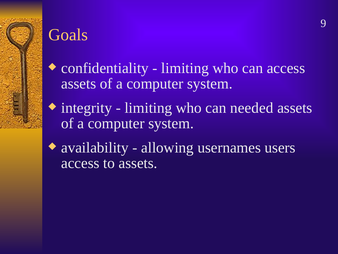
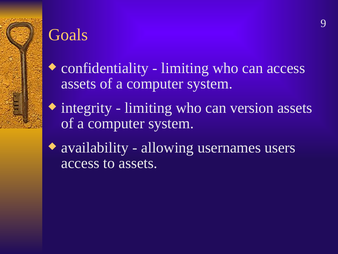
needed: needed -> version
